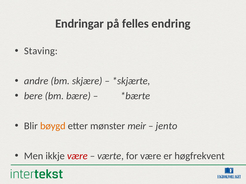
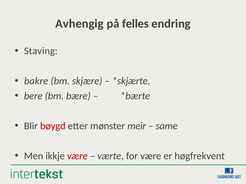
Endringar: Endringar -> Avhengig
andre: andre -> bakre
bøygd colour: orange -> red
jento: jento -> same
